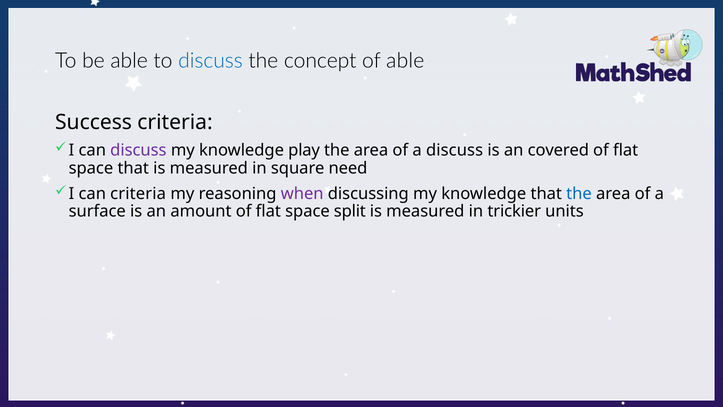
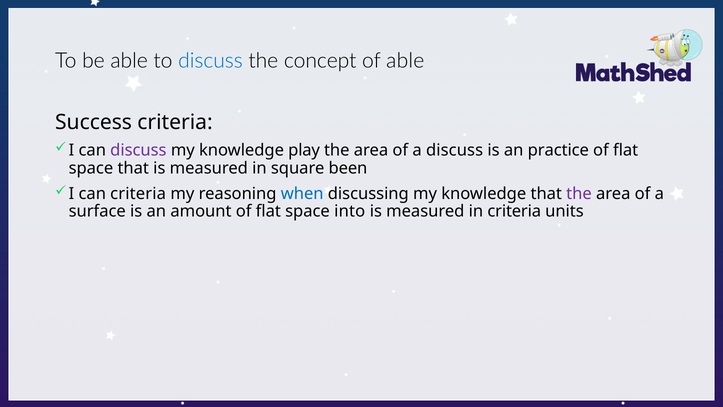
covered: covered -> practice
need: need -> been
when colour: purple -> blue
the at (579, 193) colour: blue -> purple
split: split -> into
in trickier: trickier -> criteria
